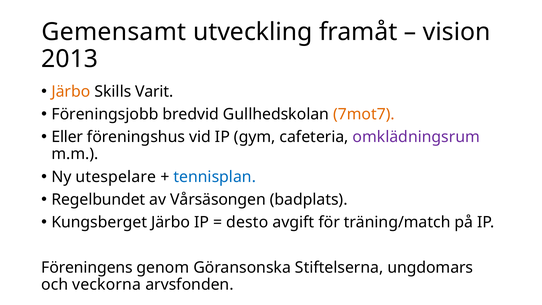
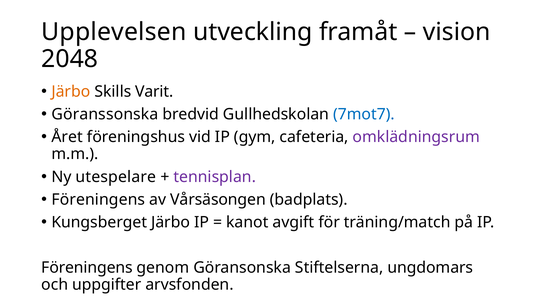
Gemensamt: Gemensamt -> Upplevelsen
2013: 2013 -> 2048
Föreningsjobb: Föreningsjobb -> Göranssonska
7mot7 colour: orange -> blue
Eller: Eller -> Året
tennisplan colour: blue -> purple
Regelbundet at (98, 199): Regelbundet -> Föreningens
desto: desto -> kanot
veckorna: veckorna -> uppgifter
